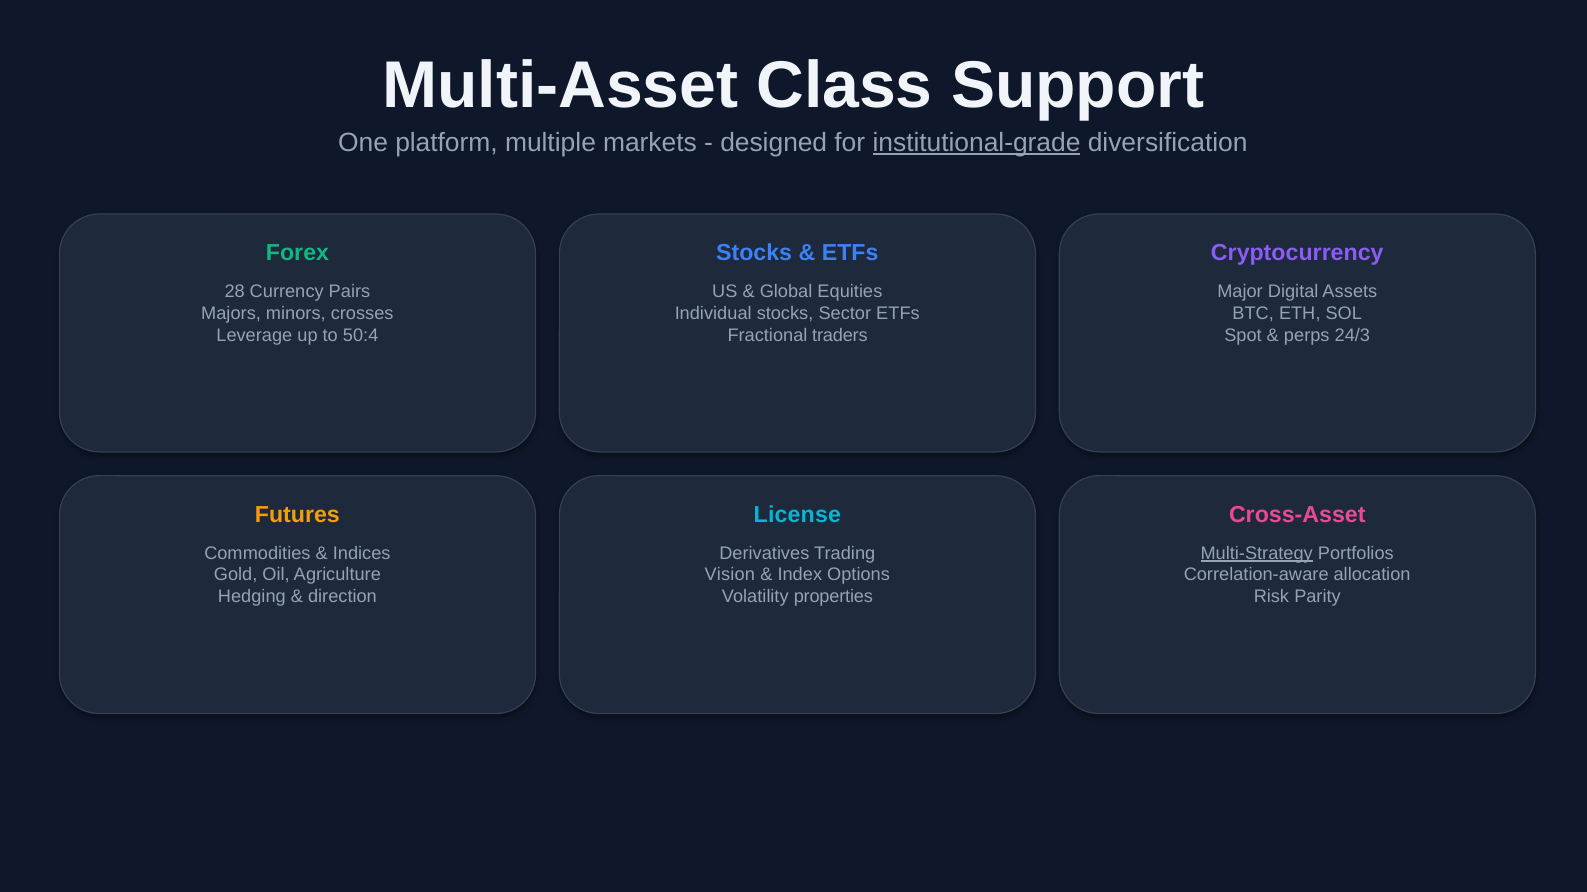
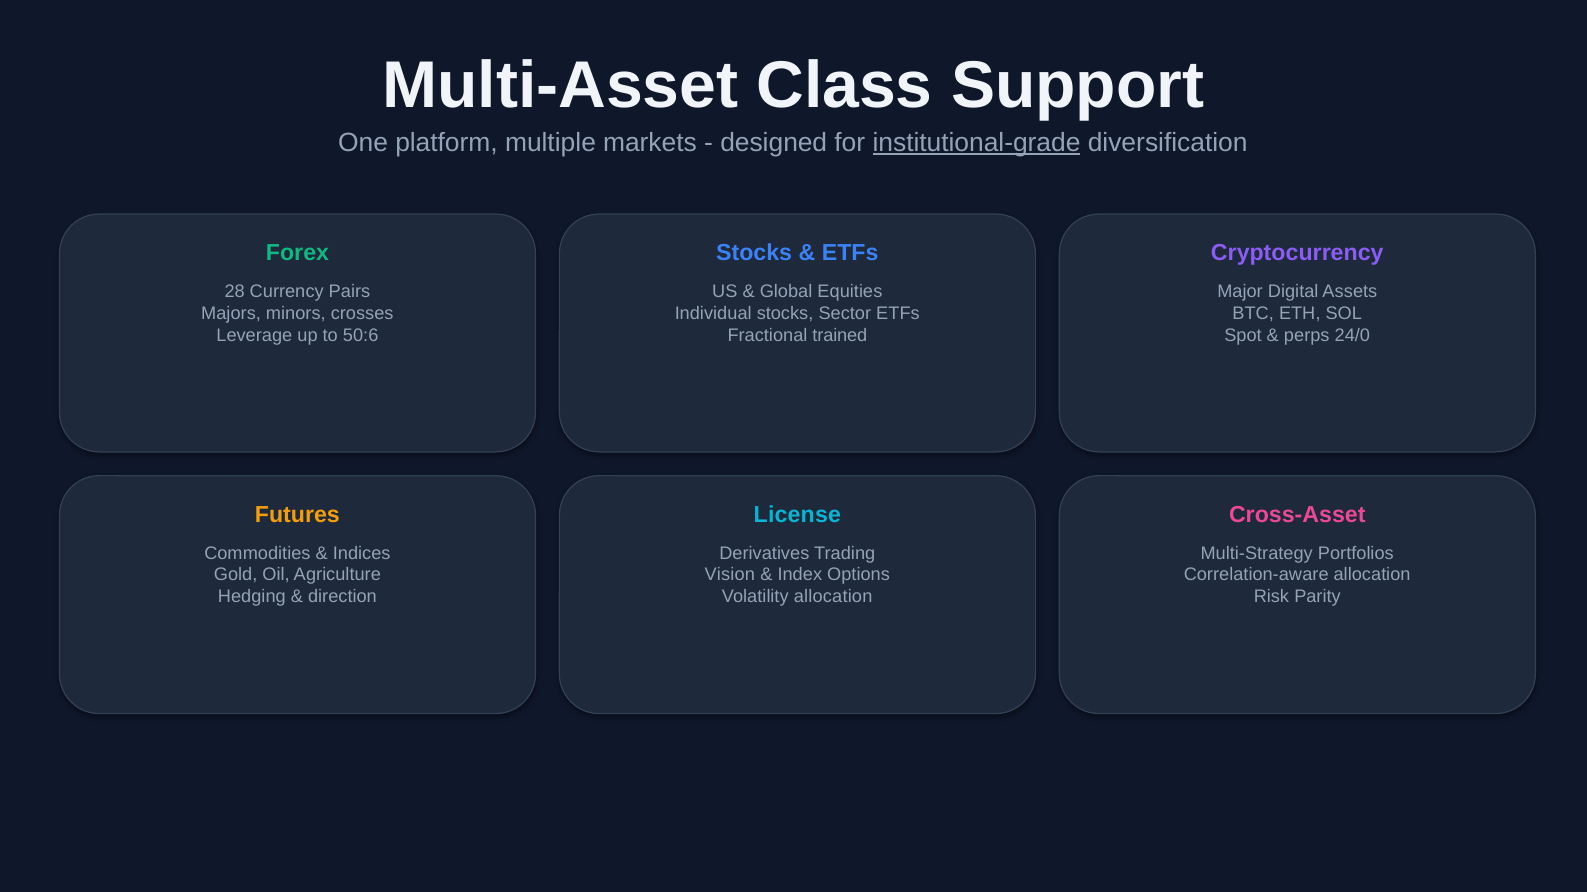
50:4: 50:4 -> 50:6
traders: traders -> trained
24/3: 24/3 -> 24/0
Multi-Strategy underline: present -> none
Volatility properties: properties -> allocation
